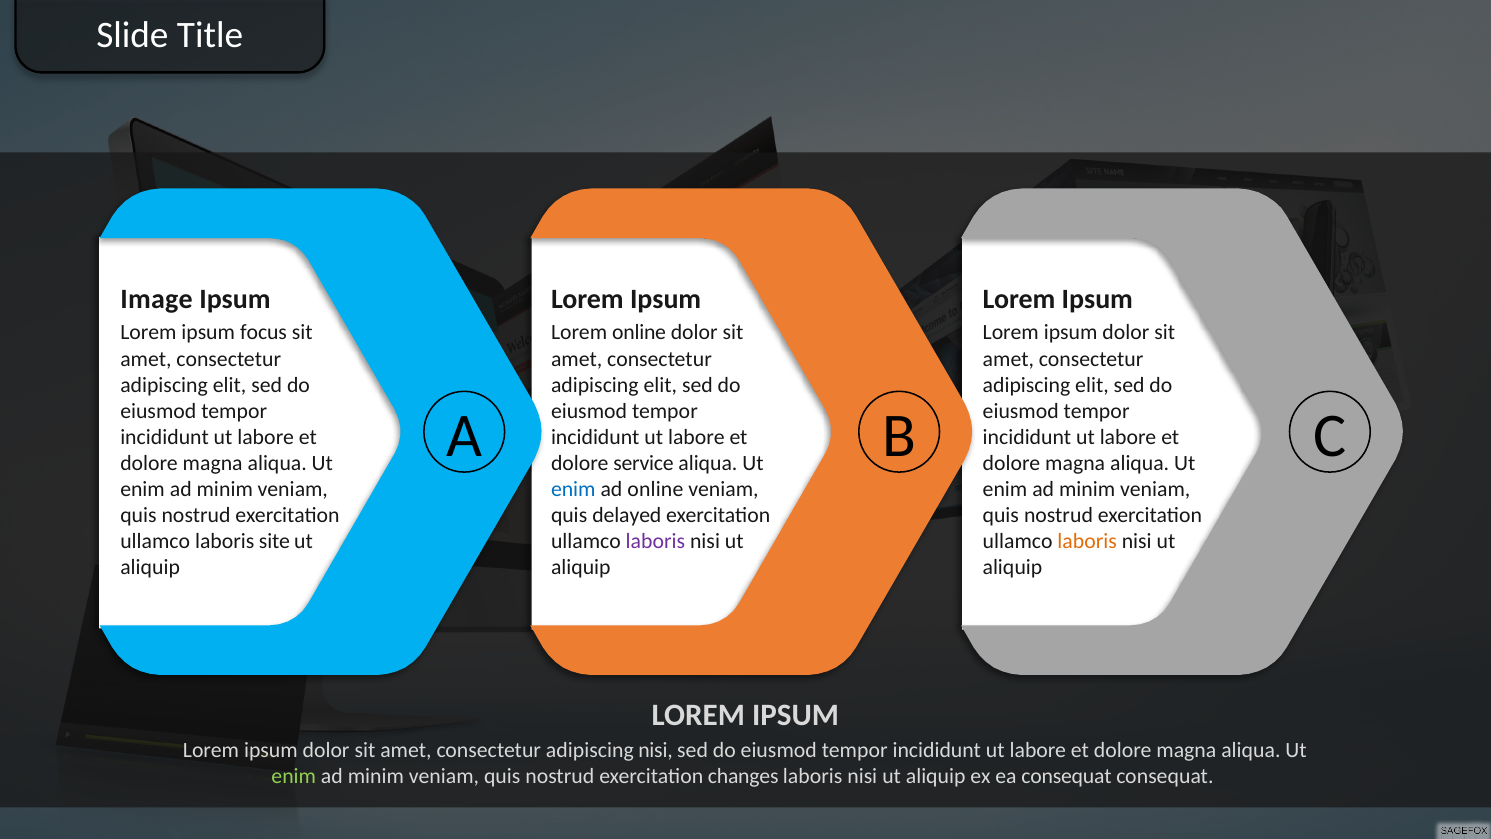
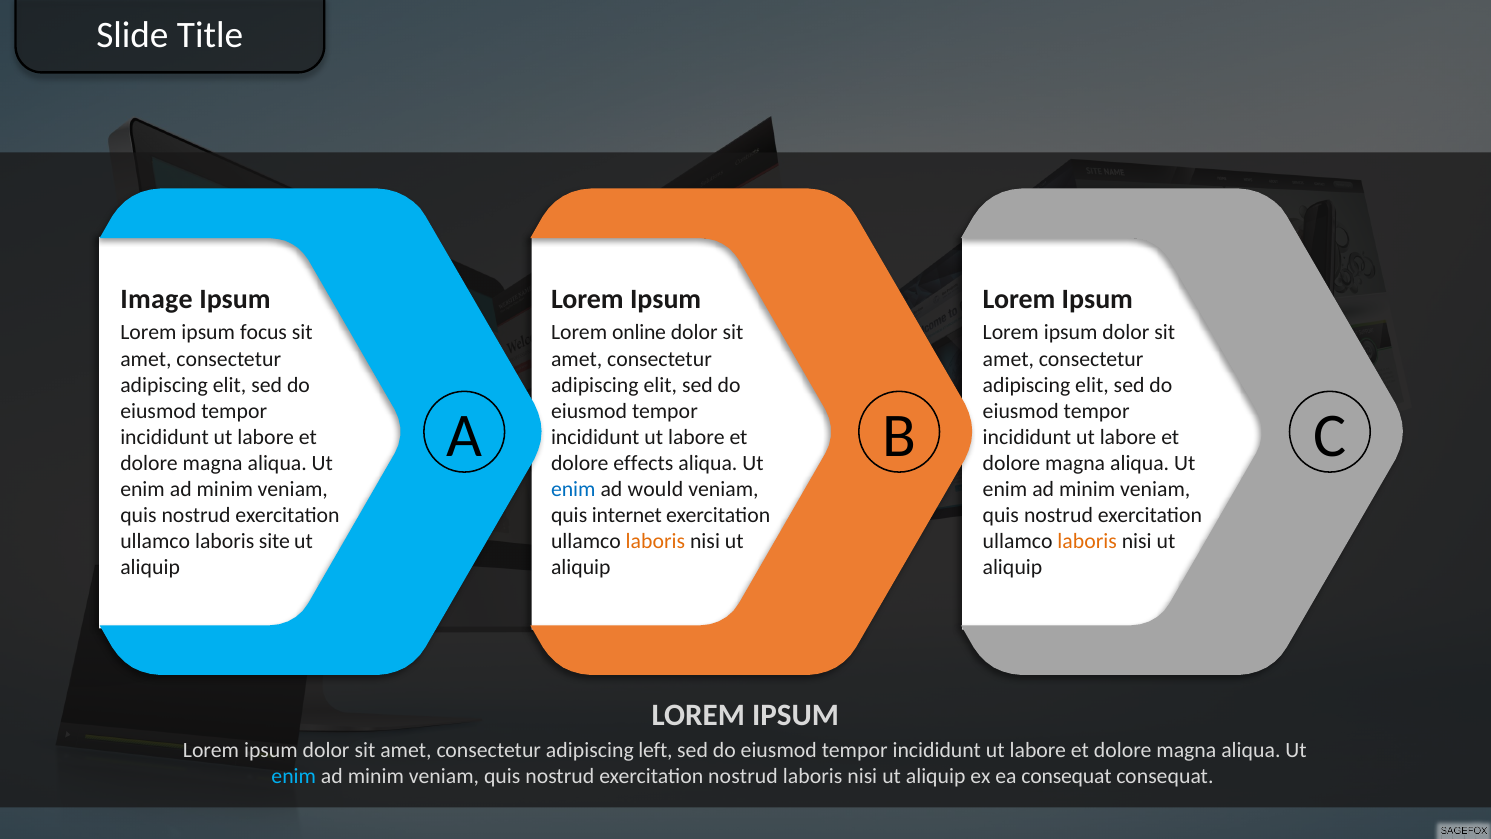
service: service -> effects
ad online: online -> would
delayed: delayed -> internet
laboris at (655, 541) colour: purple -> orange
adipiscing nisi: nisi -> left
enim at (294, 776) colour: light green -> light blue
exercitation changes: changes -> nostrud
